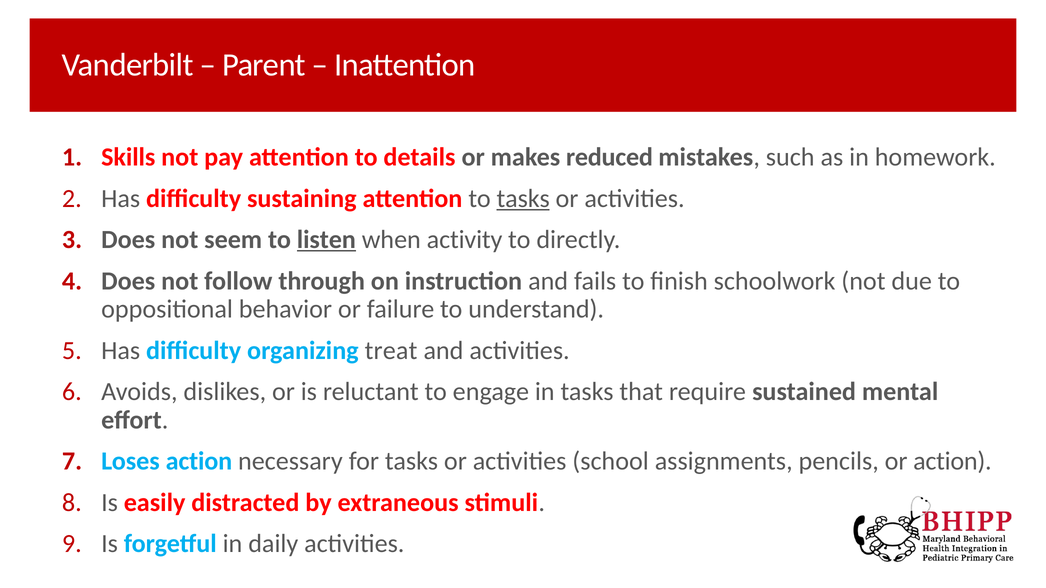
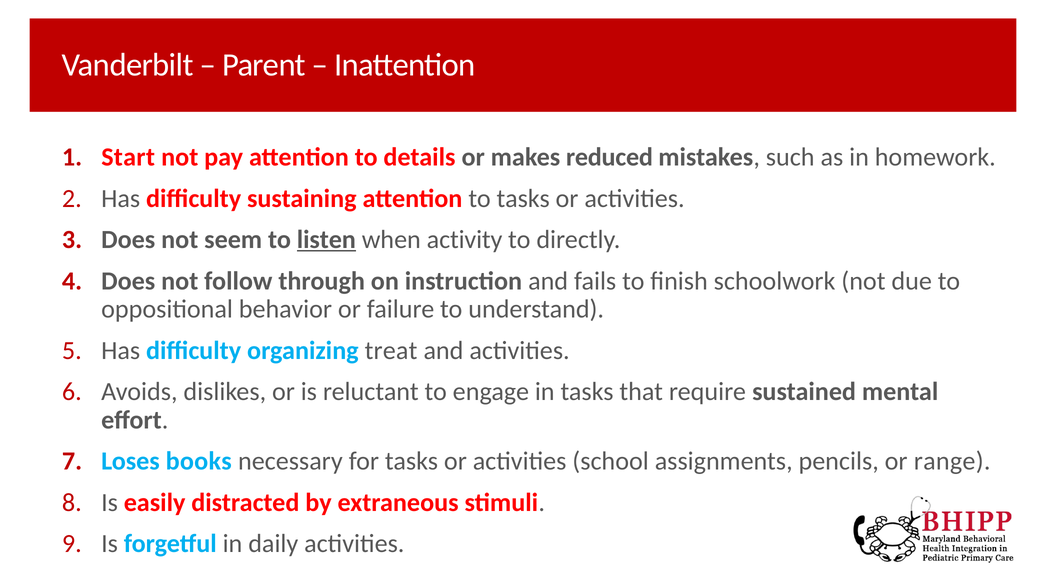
Skills: Skills -> Start
tasks at (523, 199) underline: present -> none
Loses action: action -> books
or action: action -> range
